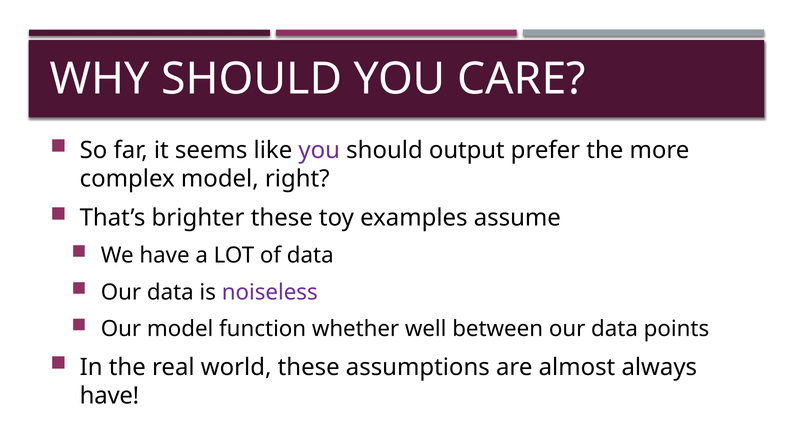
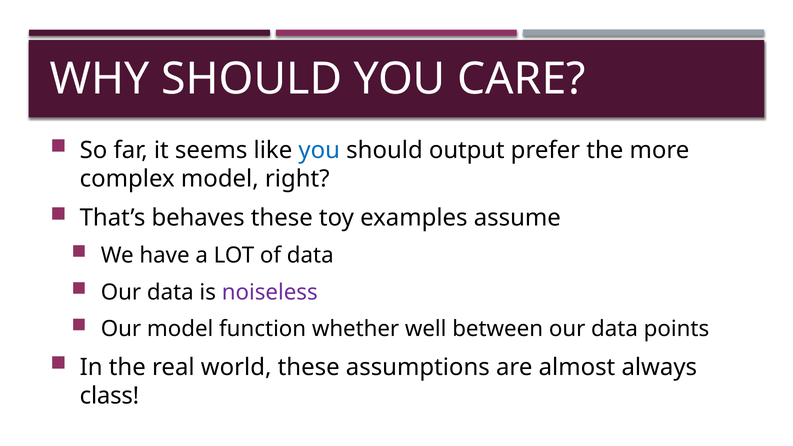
you at (319, 150) colour: purple -> blue
brighter: brighter -> behaves
have at (109, 396): have -> class
